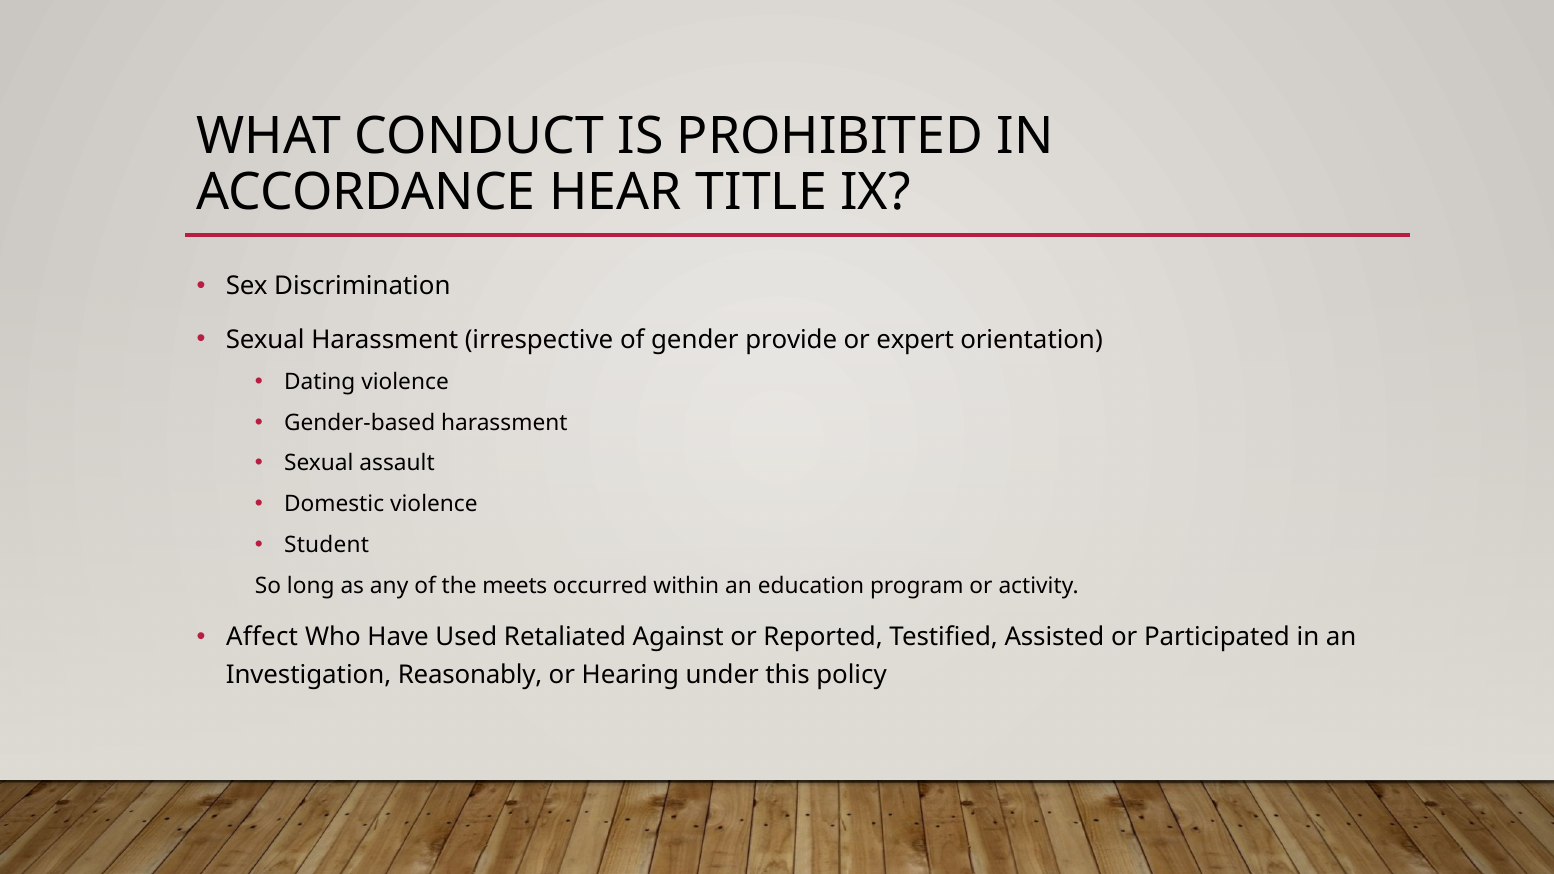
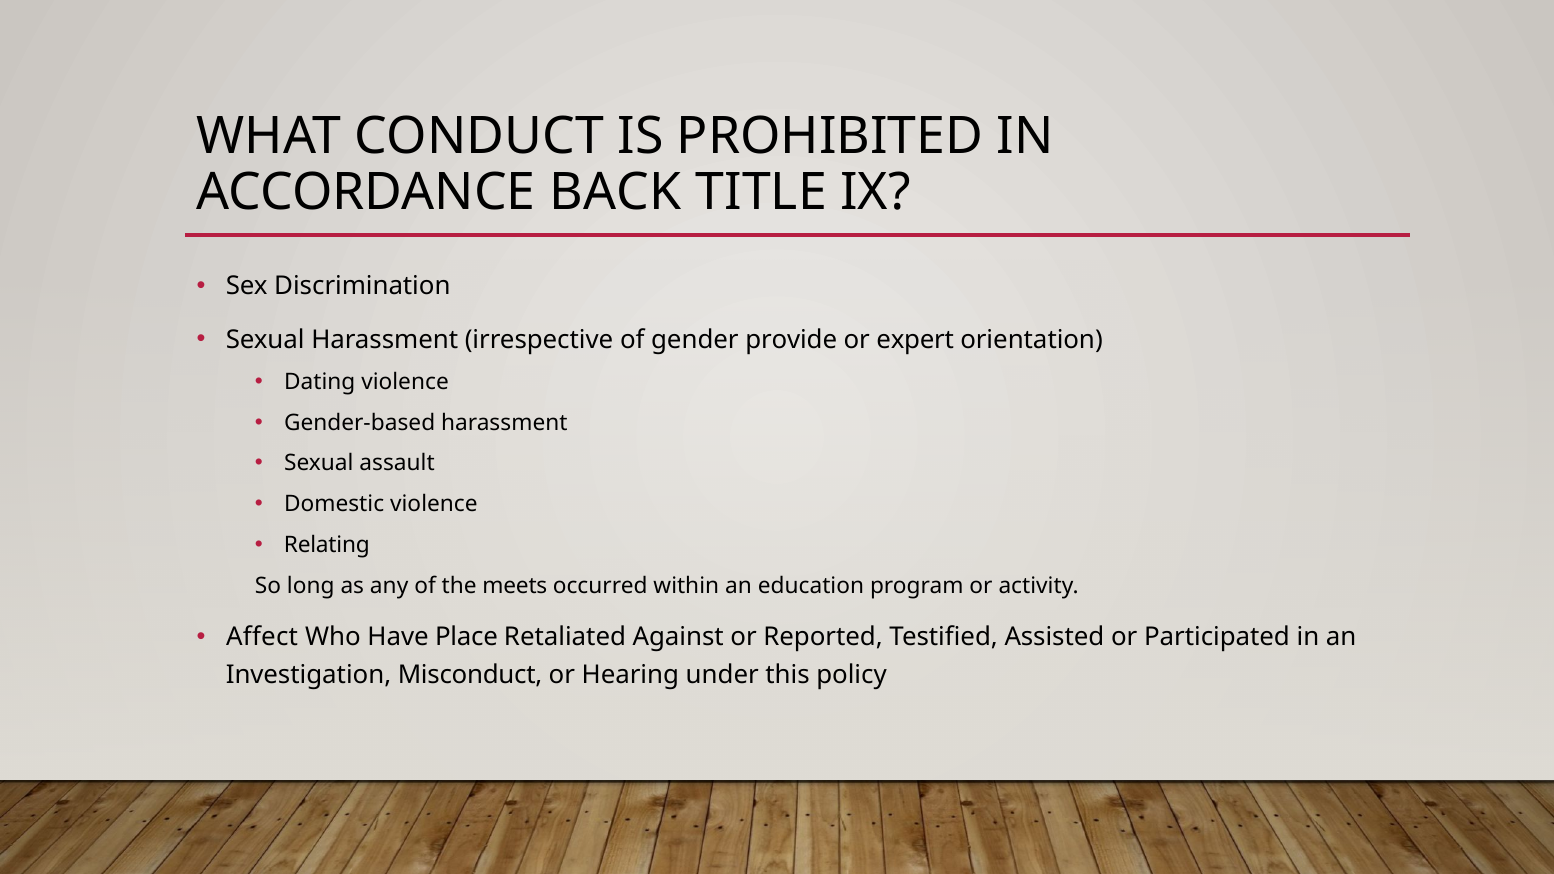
HEAR: HEAR -> BACK
Student: Student -> Relating
Used: Used -> Place
Reasonably: Reasonably -> Misconduct
